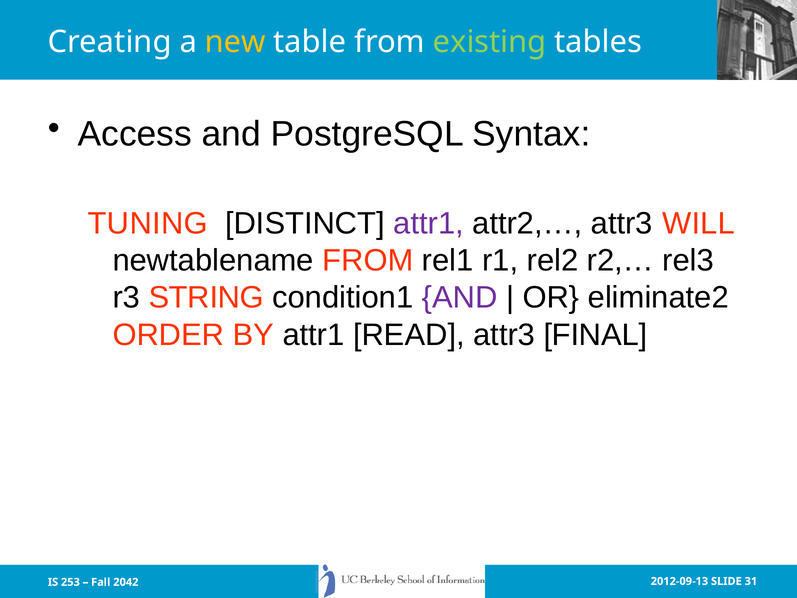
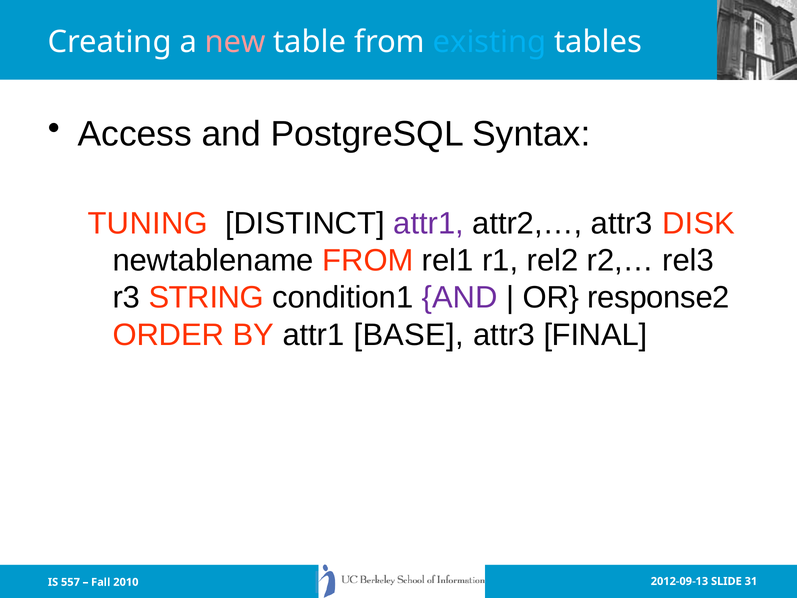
new colour: yellow -> pink
existing colour: light green -> light blue
WILL: WILL -> DISK
eliminate2: eliminate2 -> response2
READ: READ -> BASE
253: 253 -> 557
2042: 2042 -> 2010
